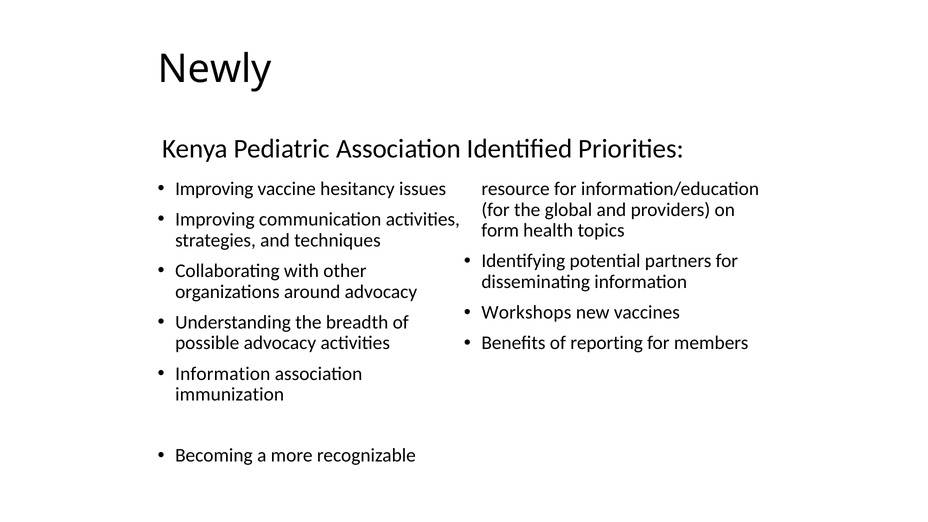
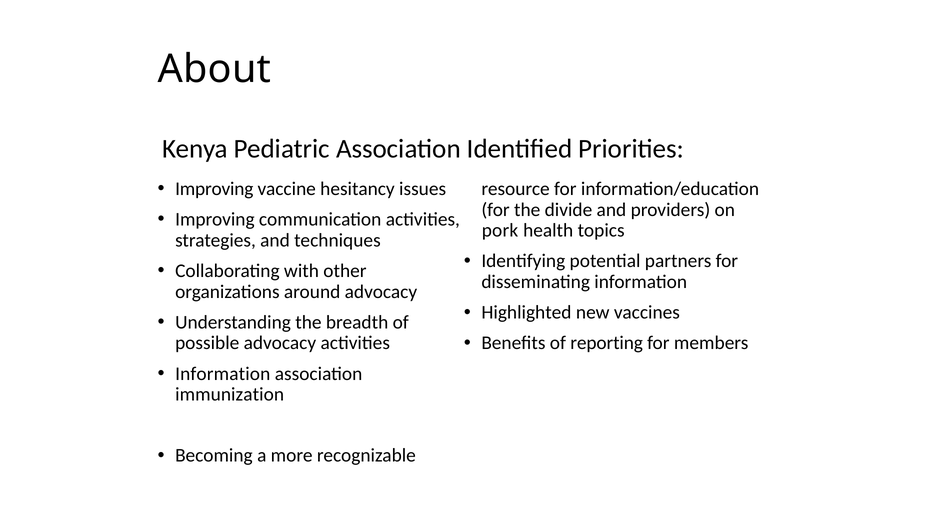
Newly: Newly -> About
global: global -> divide
form: form -> pork
Workshops: Workshops -> Highlighted
